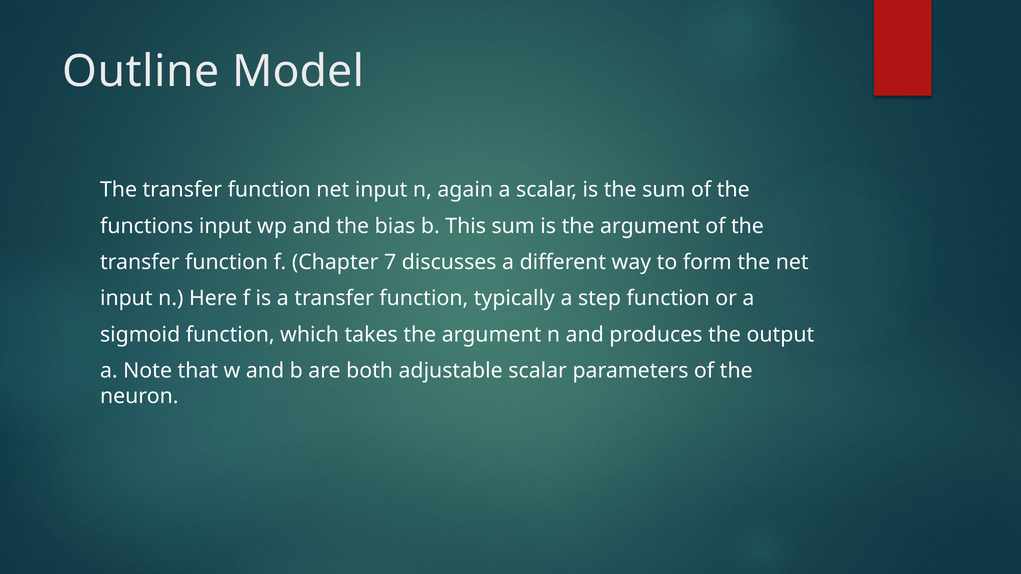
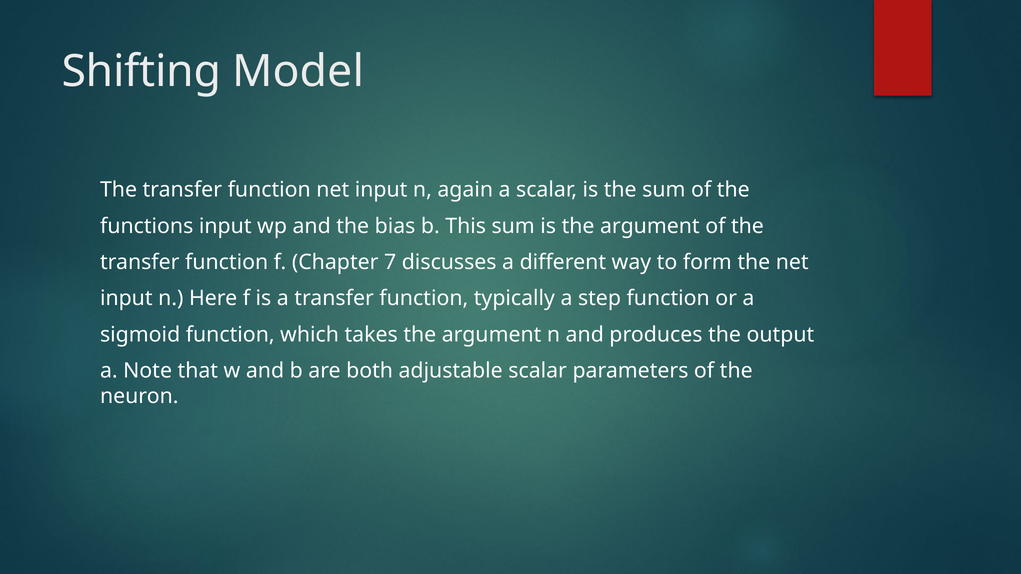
Outline: Outline -> Shifting
